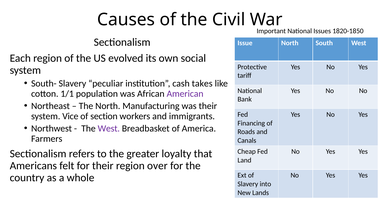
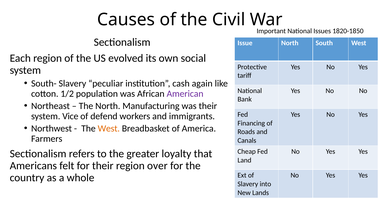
takes: takes -> again
1/1: 1/1 -> 1/2
section: section -> defend
West at (109, 128) colour: purple -> orange
